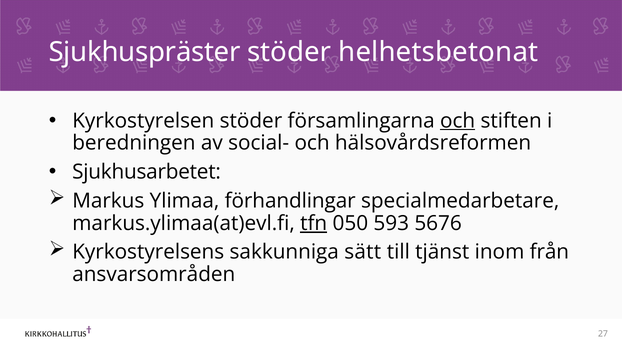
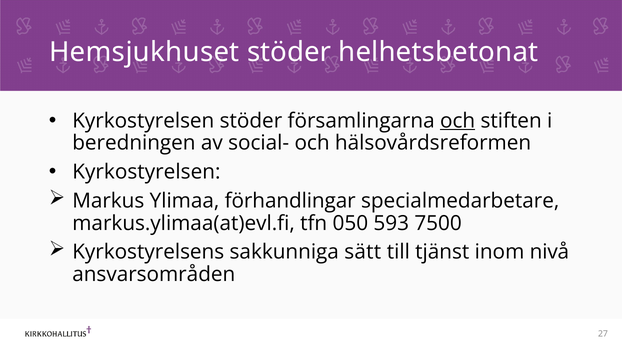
Sjukhuspräster: Sjukhuspräster -> Hemsjukhuset
Sjukhusarbetet at (147, 172): Sjukhusarbetet -> Kyrkostyrelsen
tfn underline: present -> none
5676: 5676 -> 7500
från: från -> nivå
